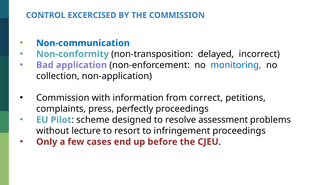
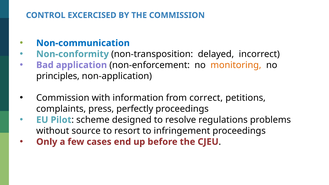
monitoring colour: blue -> orange
collection: collection -> principles
assessment: assessment -> regulations
lecture: lecture -> source
